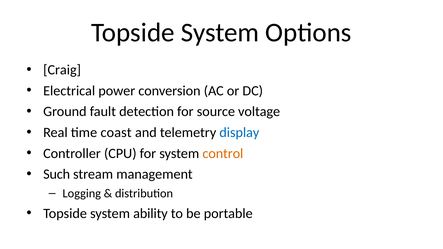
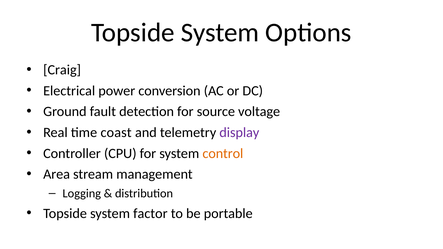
display colour: blue -> purple
Such: Such -> Area
ability: ability -> factor
